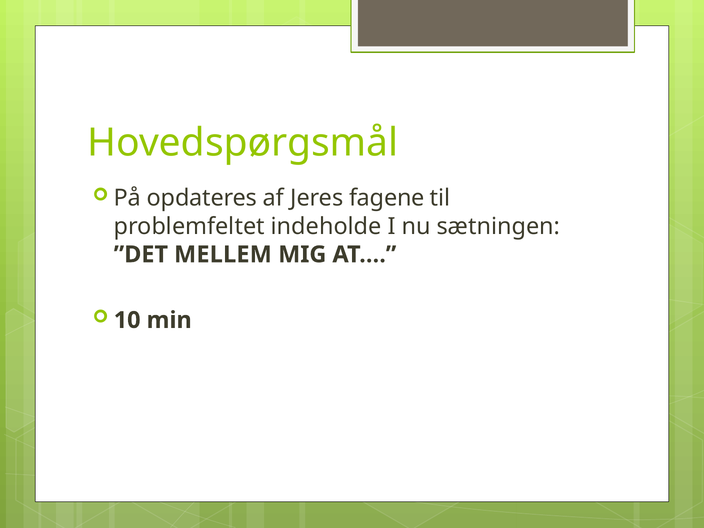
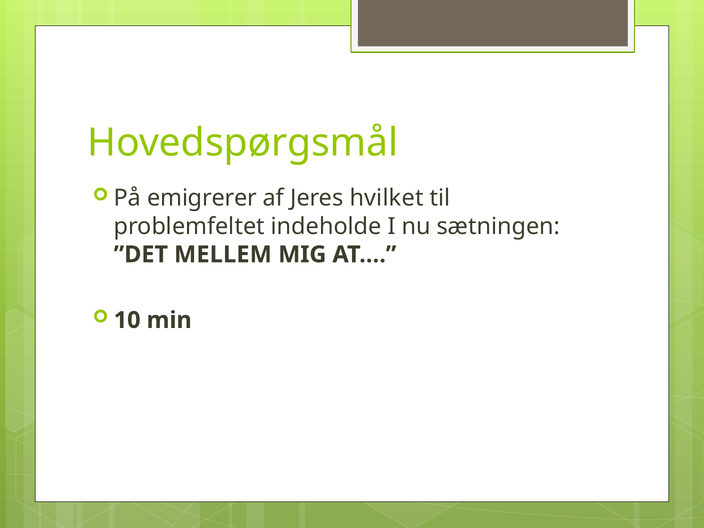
opdateres: opdateres -> emigrerer
fagene: fagene -> hvilket
